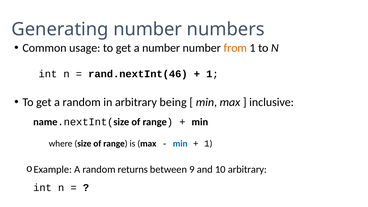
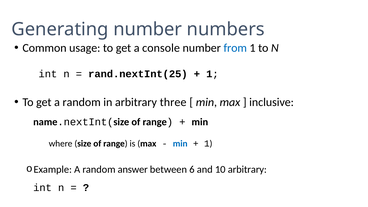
a number: number -> console
from colour: orange -> blue
rand.nextInt(46: rand.nextInt(46 -> rand.nextInt(25
being: being -> three
returns: returns -> answer
9: 9 -> 6
